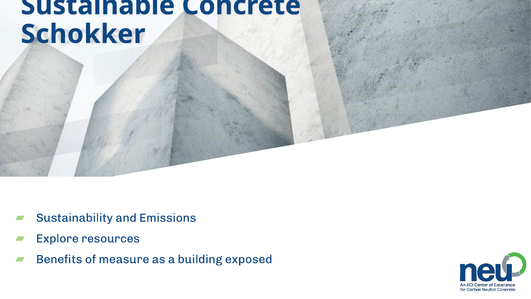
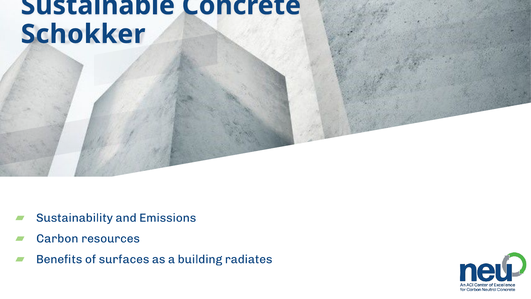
Explore: Explore -> Carbon
measure: measure -> surfaces
exposed: exposed -> radiates
